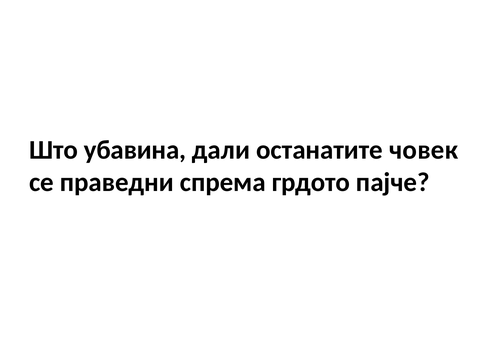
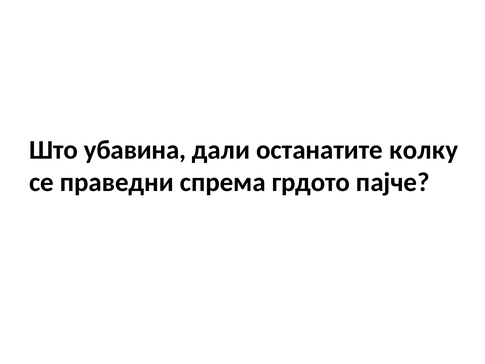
човек: човек -> колку
